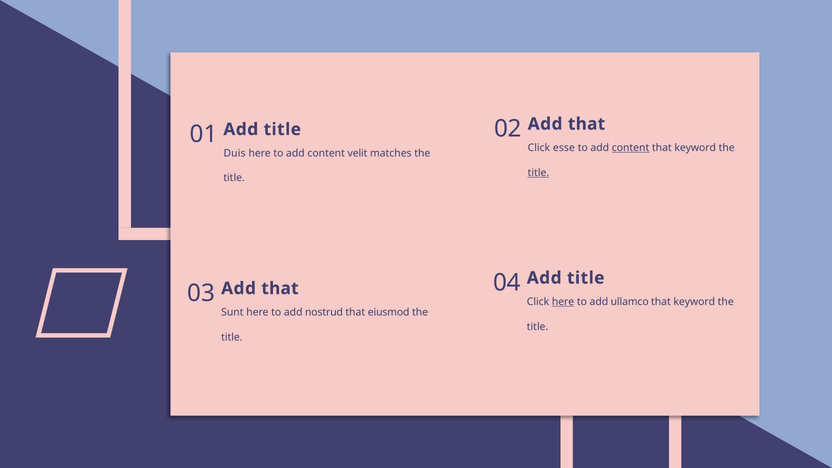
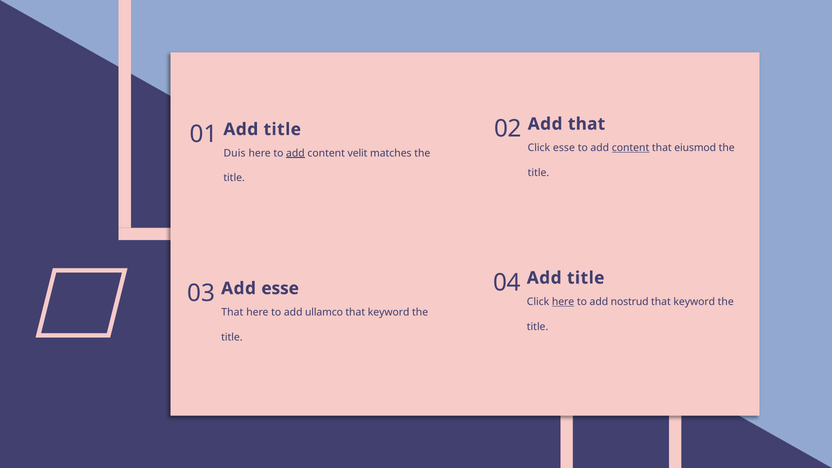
keyword at (695, 148): keyword -> eiusmod
add at (295, 153) underline: none -> present
title at (538, 173) underline: present -> none
that at (280, 288): that -> esse
ullamco: ullamco -> nostrud
Sunt at (232, 312): Sunt -> That
nostrud: nostrud -> ullamco
eiusmod at (389, 312): eiusmod -> keyword
